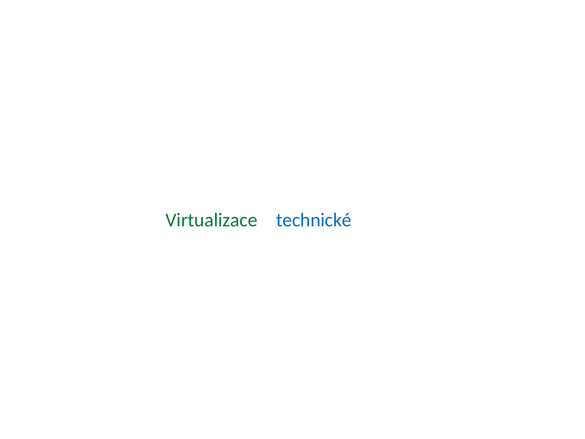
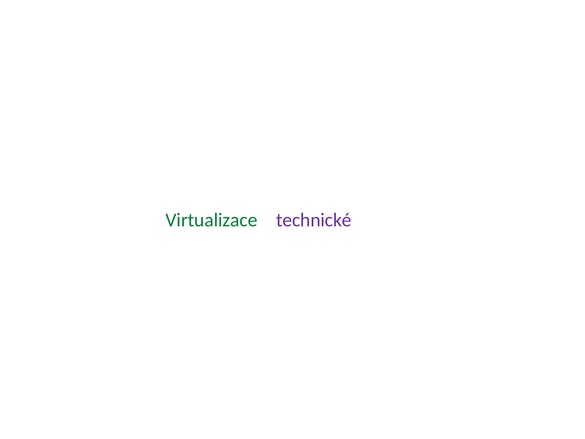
technické colour: blue -> purple
